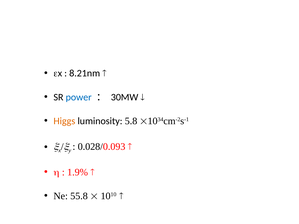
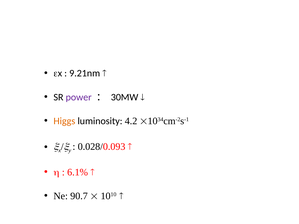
8.21nm: 8.21nm -> 9.21nm
power colour: blue -> purple
5.8: 5.8 -> 4.2
1.9%: 1.9% -> 6.1%
55.8: 55.8 -> 90.7
